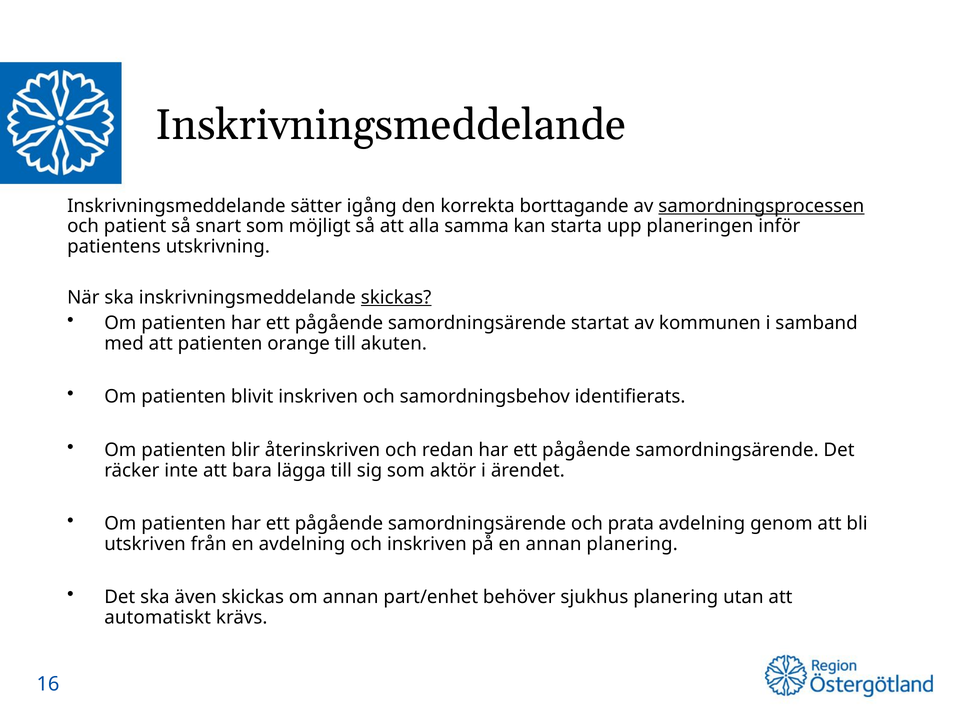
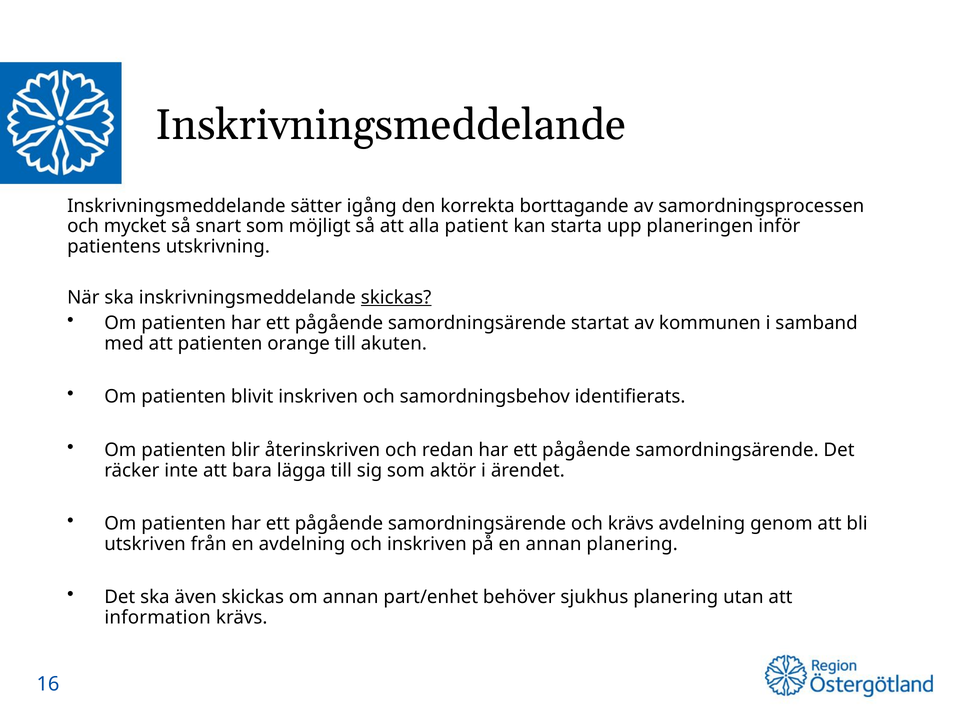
samordningsprocessen underline: present -> none
patient: patient -> mycket
samma: samma -> patient
och prata: prata -> krävs
automatiskt: automatiskt -> information
